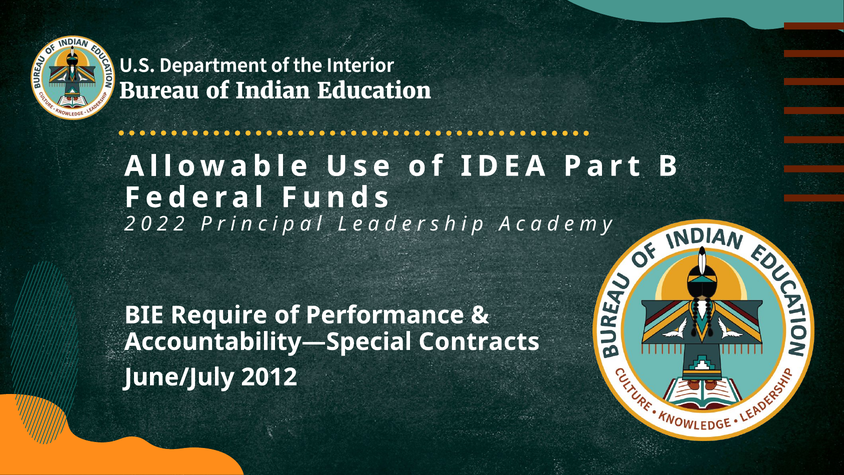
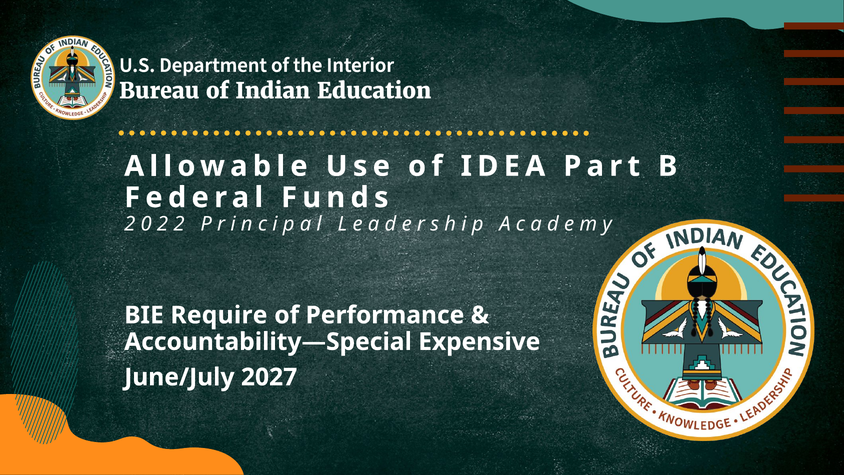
Contracts: Contracts -> Expensive
2012: 2012 -> 2027
